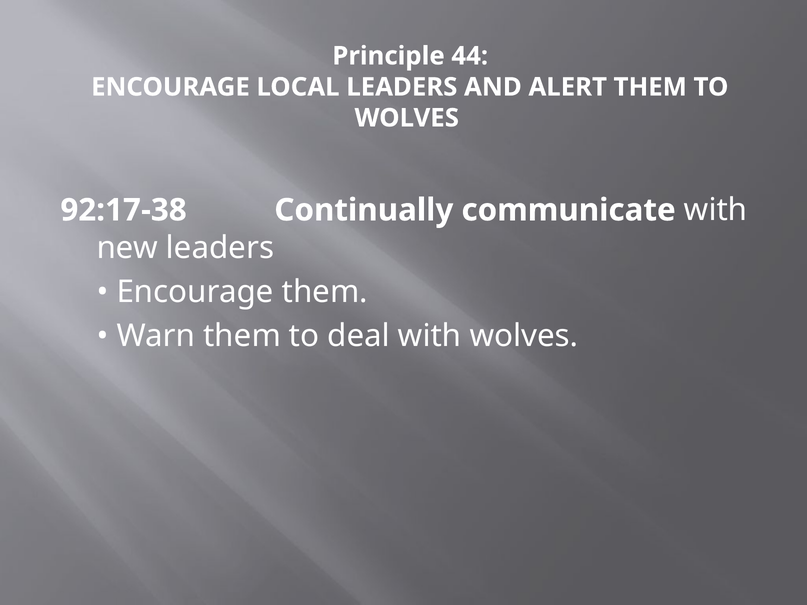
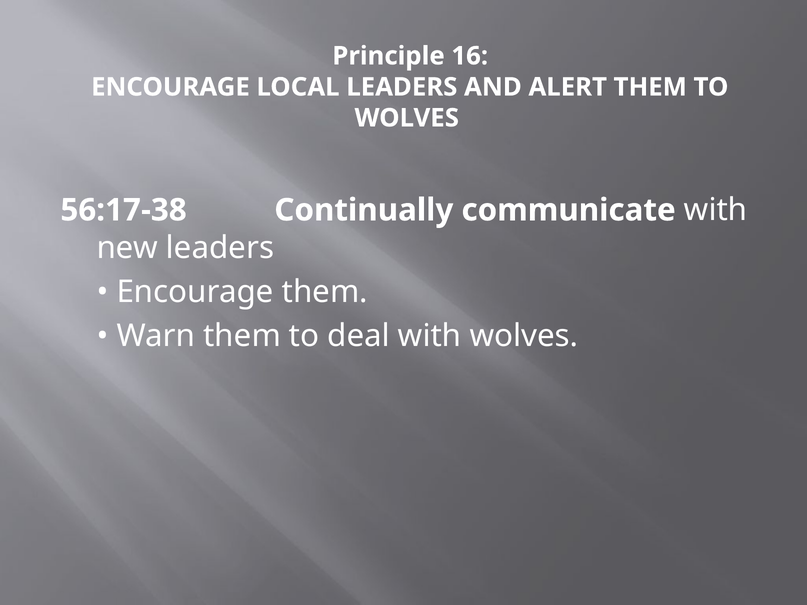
44: 44 -> 16
92:17-38: 92:17-38 -> 56:17-38
